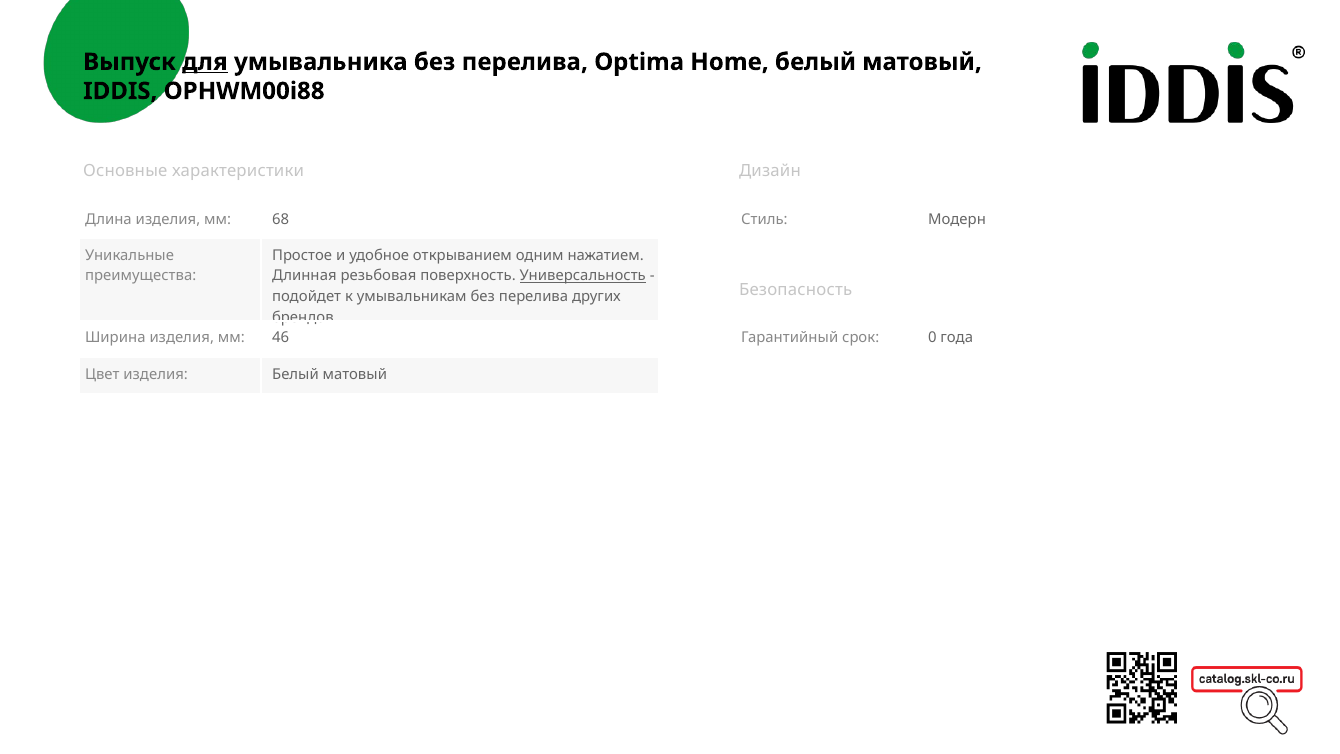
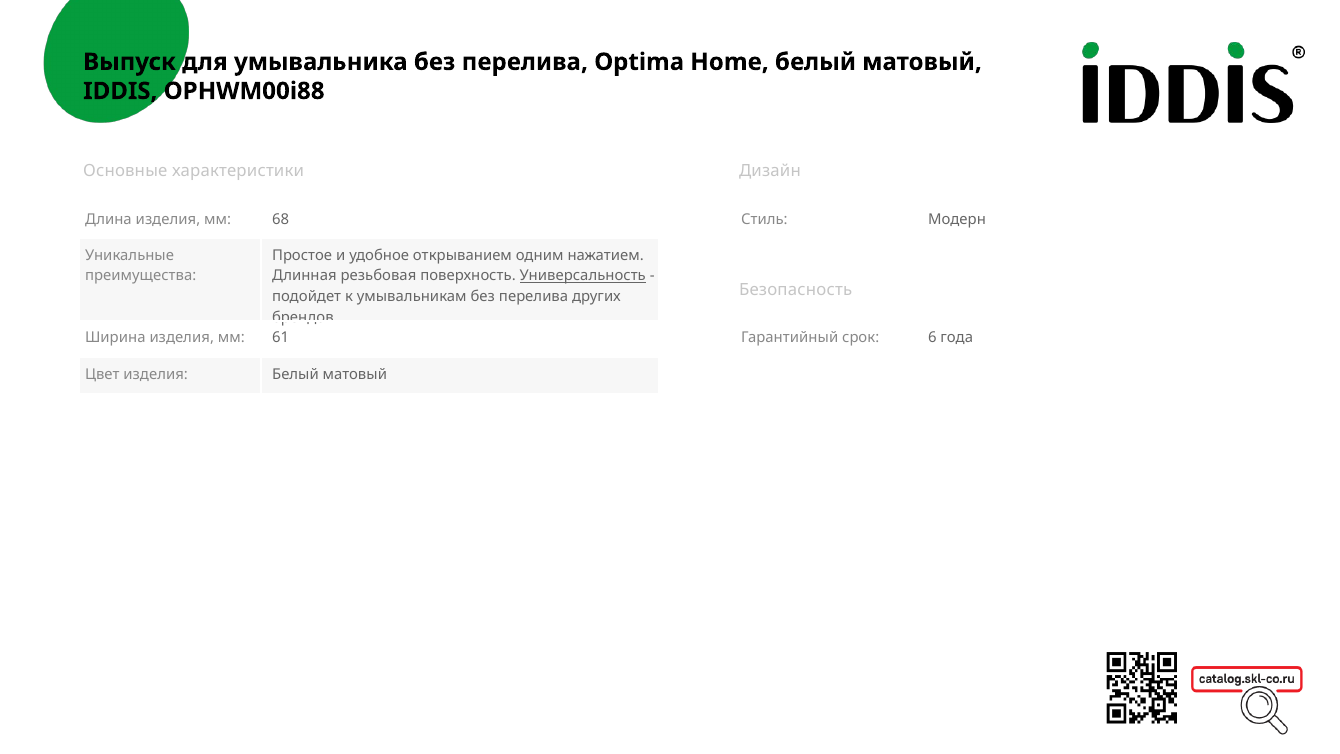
для underline: present -> none
46: 46 -> 61
0: 0 -> 6
